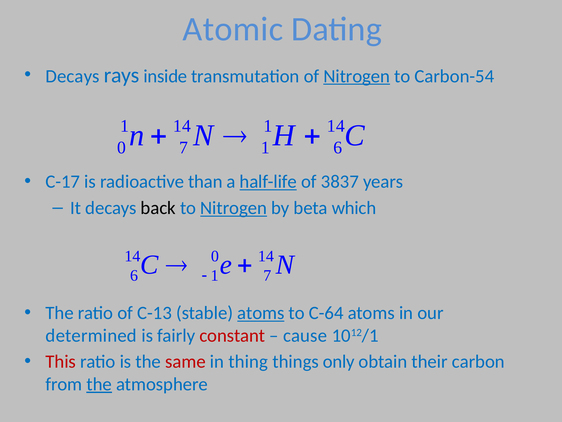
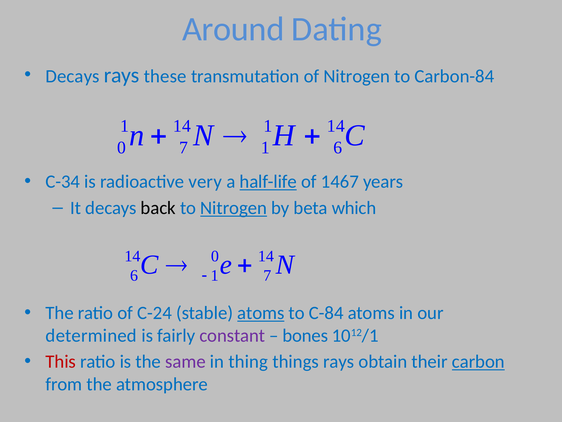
Atomic: Atomic -> Around
inside: inside -> these
Nitrogen at (357, 76) underline: present -> none
Carbon-54: Carbon-54 -> Carbon-84
C-17: C-17 -> C-34
than: than -> very
3837: 3837 -> 1467
C-13: C-13 -> C-24
C-64: C-64 -> C-84
constant colour: red -> purple
cause: cause -> bones
same colour: red -> purple
things only: only -> rays
carbon underline: none -> present
the at (99, 384) underline: present -> none
